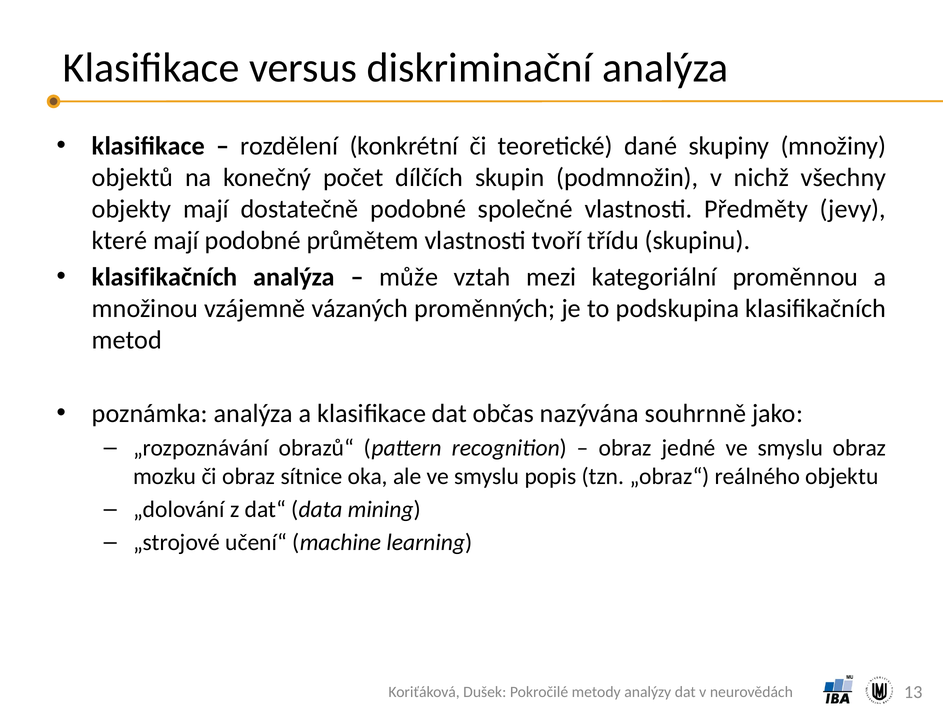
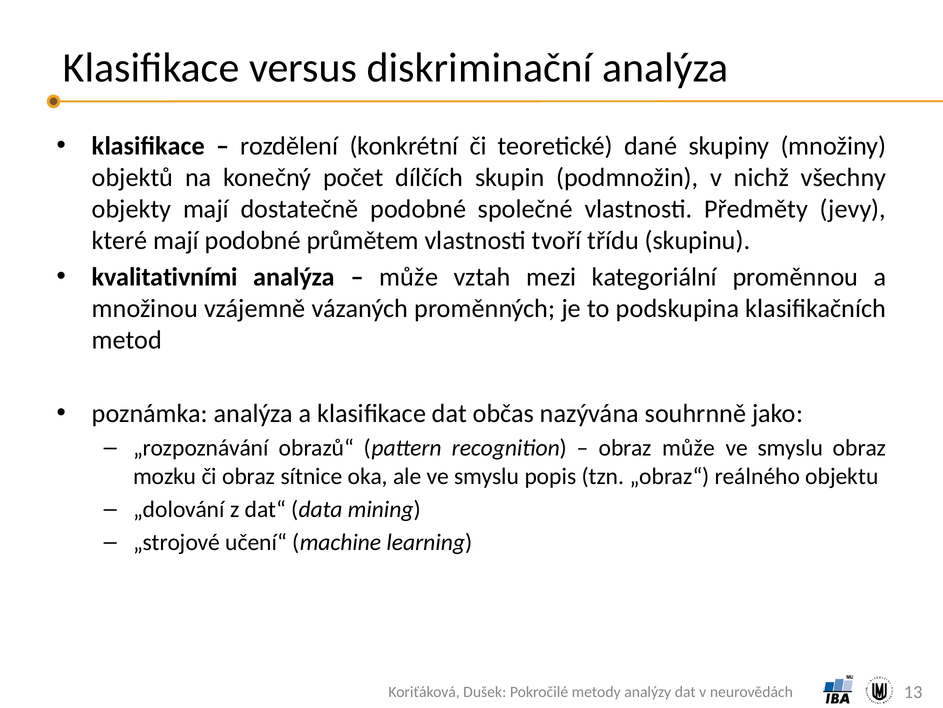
klasifikačních at (165, 277): klasifikačních -> kvalitativními
obraz jedné: jedné -> může
